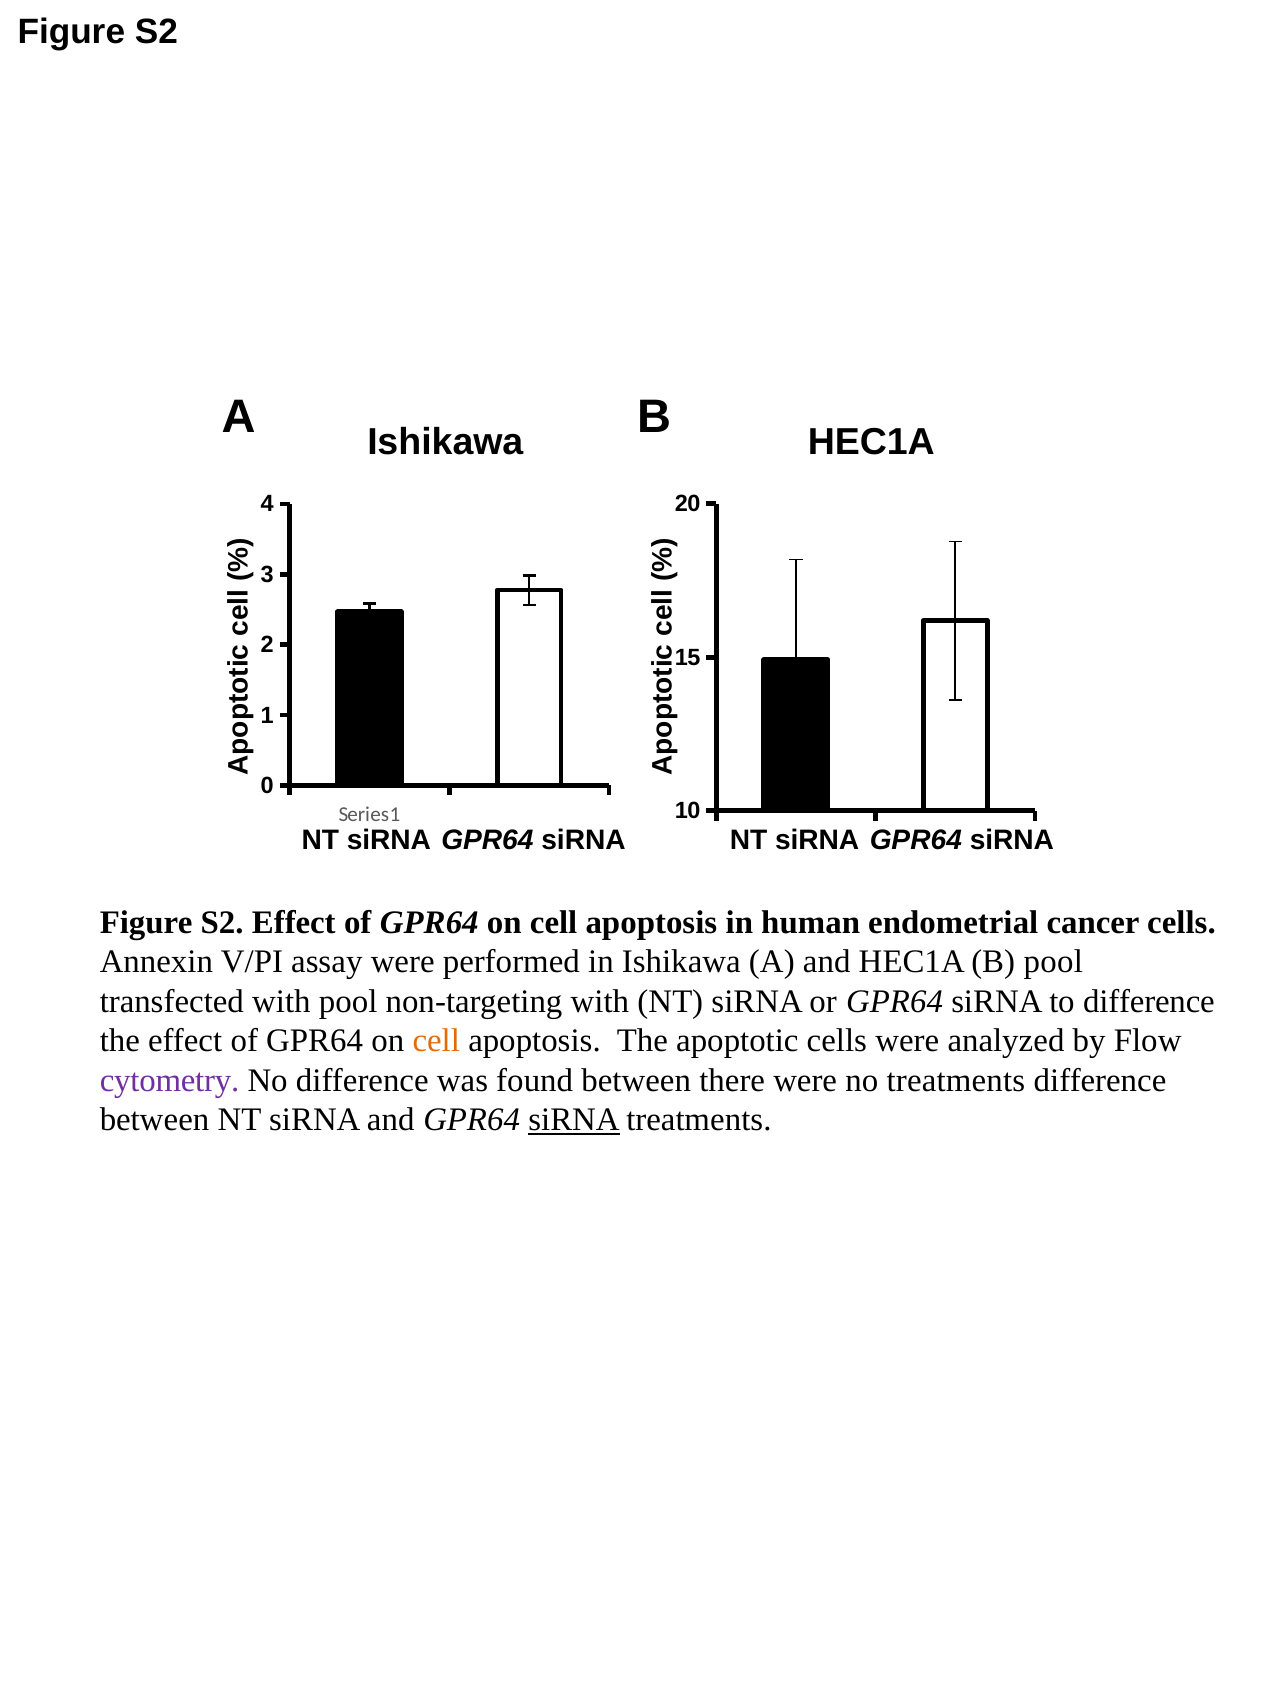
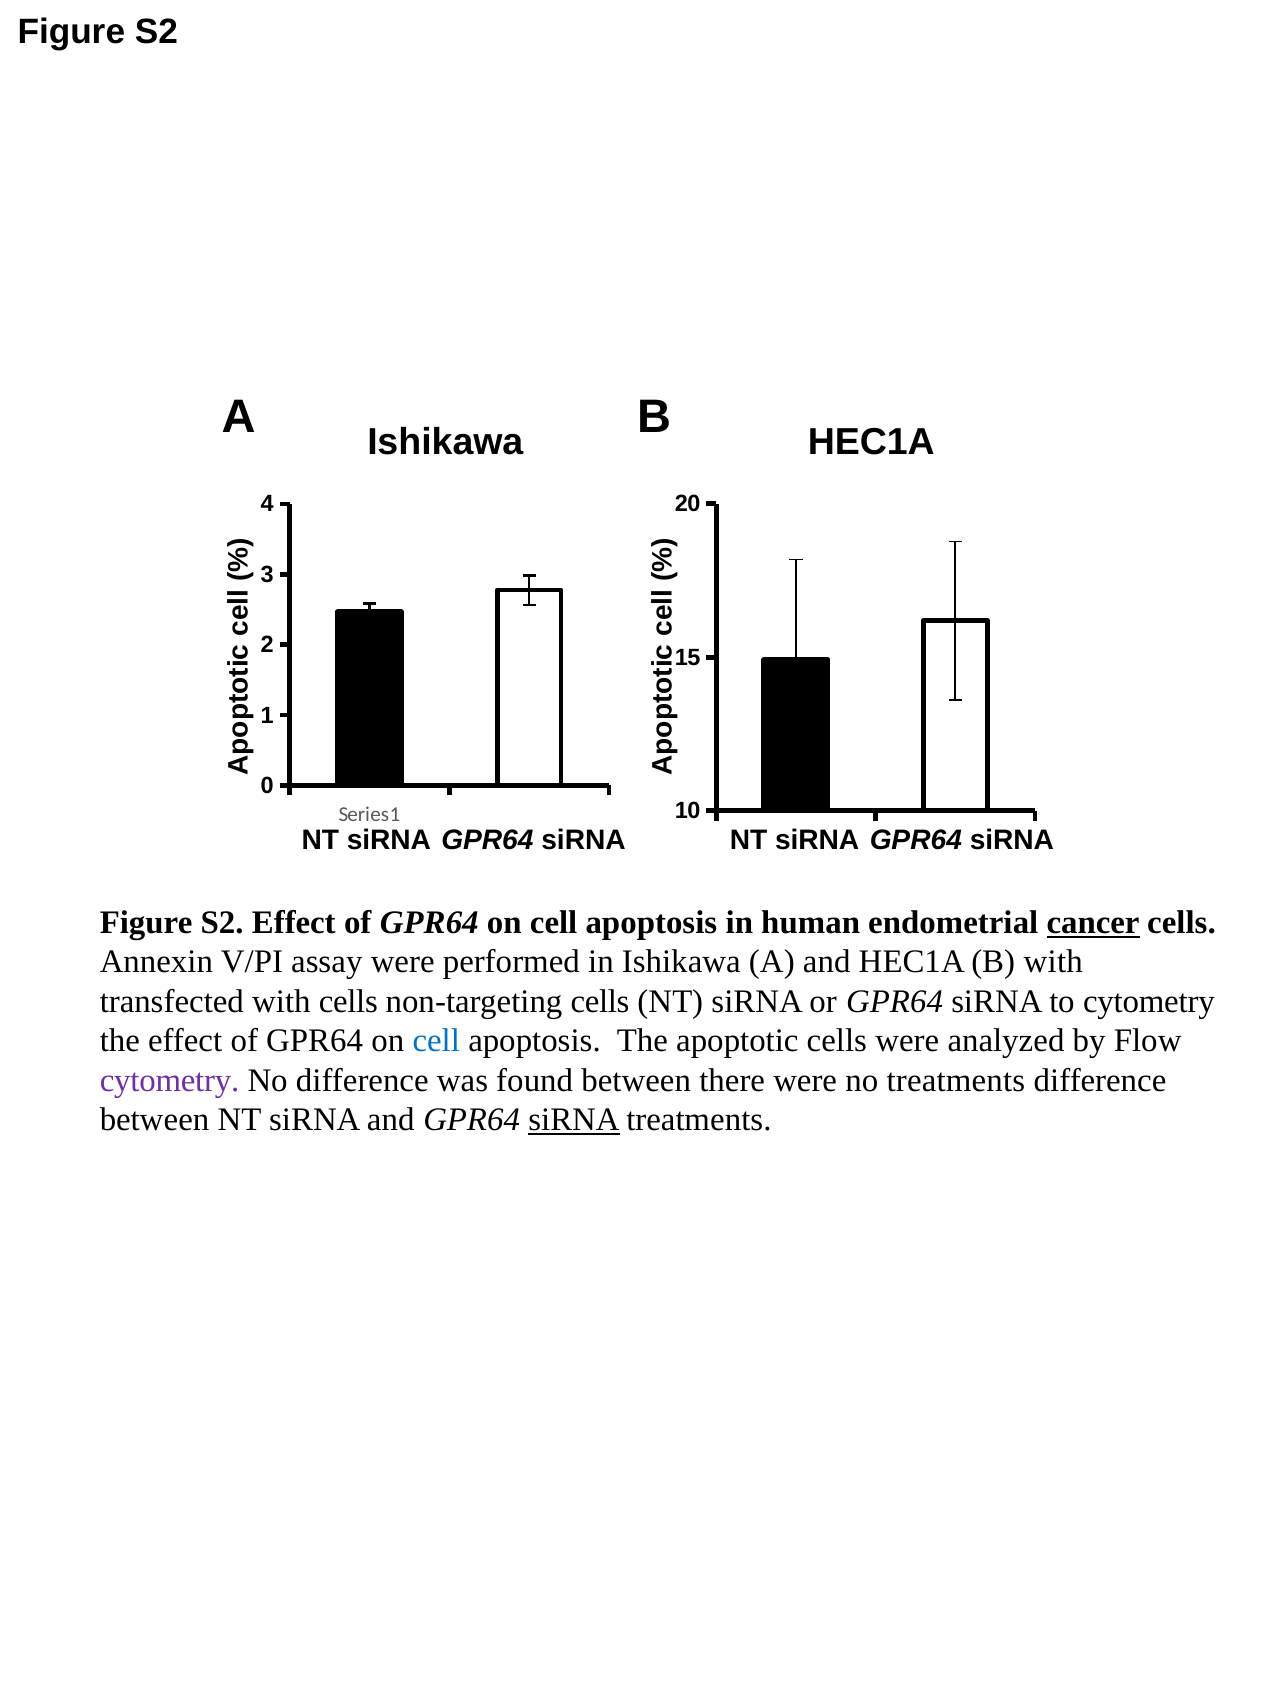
cancer underline: none -> present
B pool: pool -> with
with pool: pool -> cells
non-targeting with: with -> cells
to difference: difference -> cytometry
cell at (436, 1041) colour: orange -> blue
